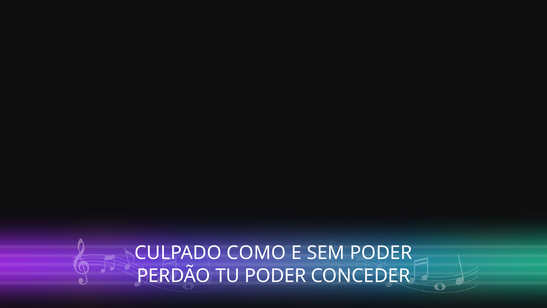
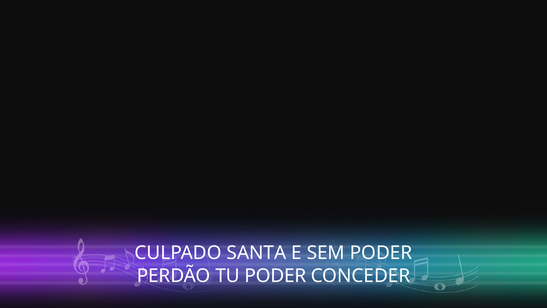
COMO: COMO -> SANTA
